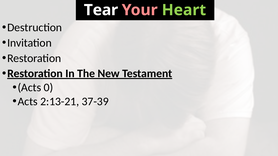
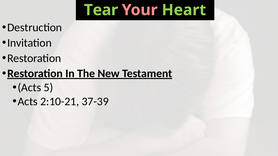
Tear colour: white -> light green
0: 0 -> 5
2:13-21: 2:13-21 -> 2:10-21
